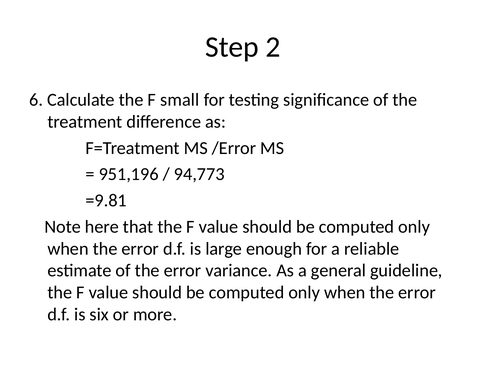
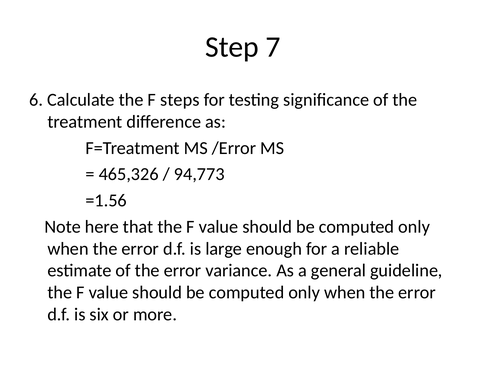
2: 2 -> 7
small: small -> steps
951,196: 951,196 -> 465,326
=9.81: =9.81 -> =1.56
